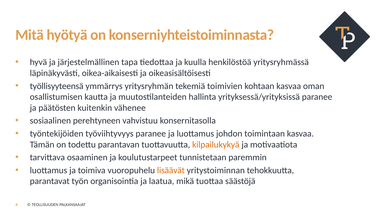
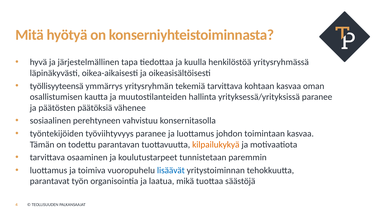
tekemiä toimivien: toimivien -> tarvittava
kuitenkin: kuitenkin -> päätöksiä
lisäävät colour: orange -> blue
